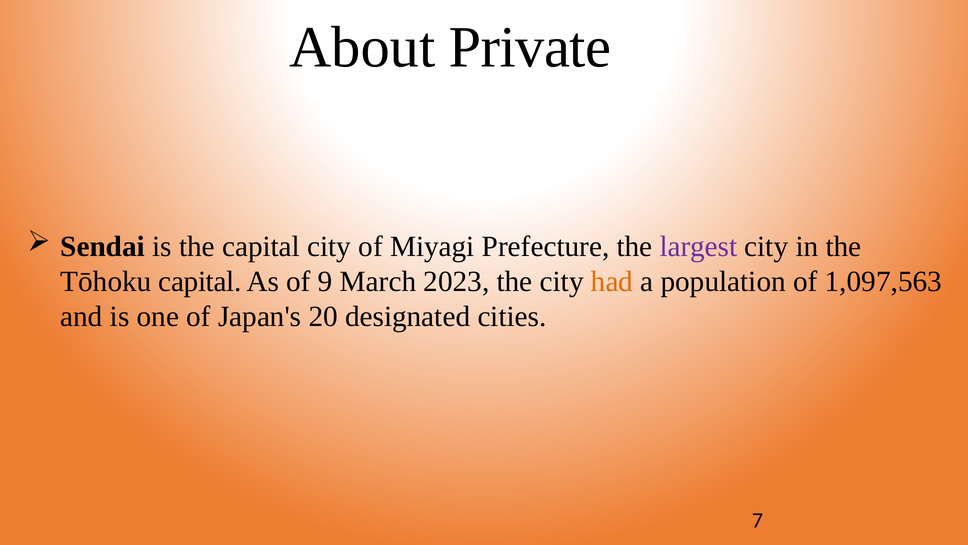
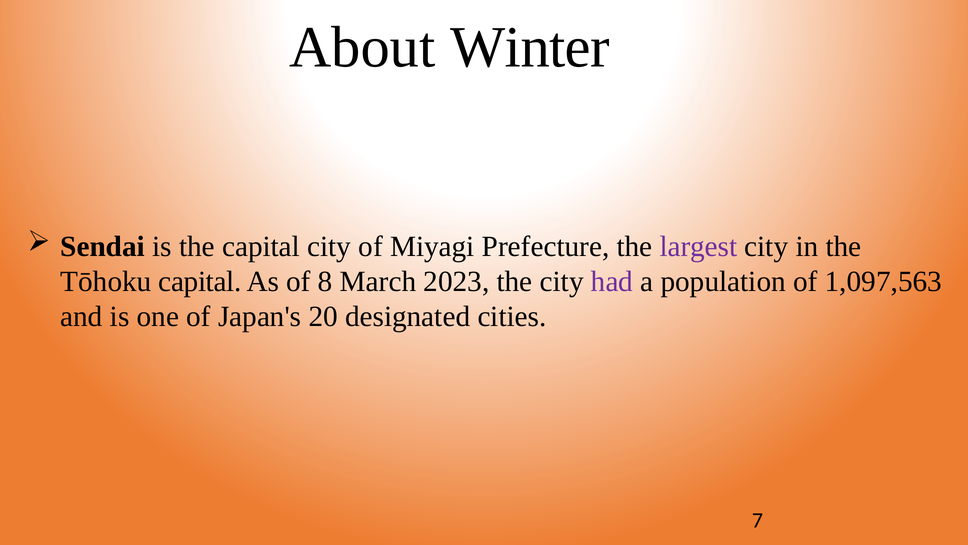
Private: Private -> Winter
9: 9 -> 8
had colour: orange -> purple
